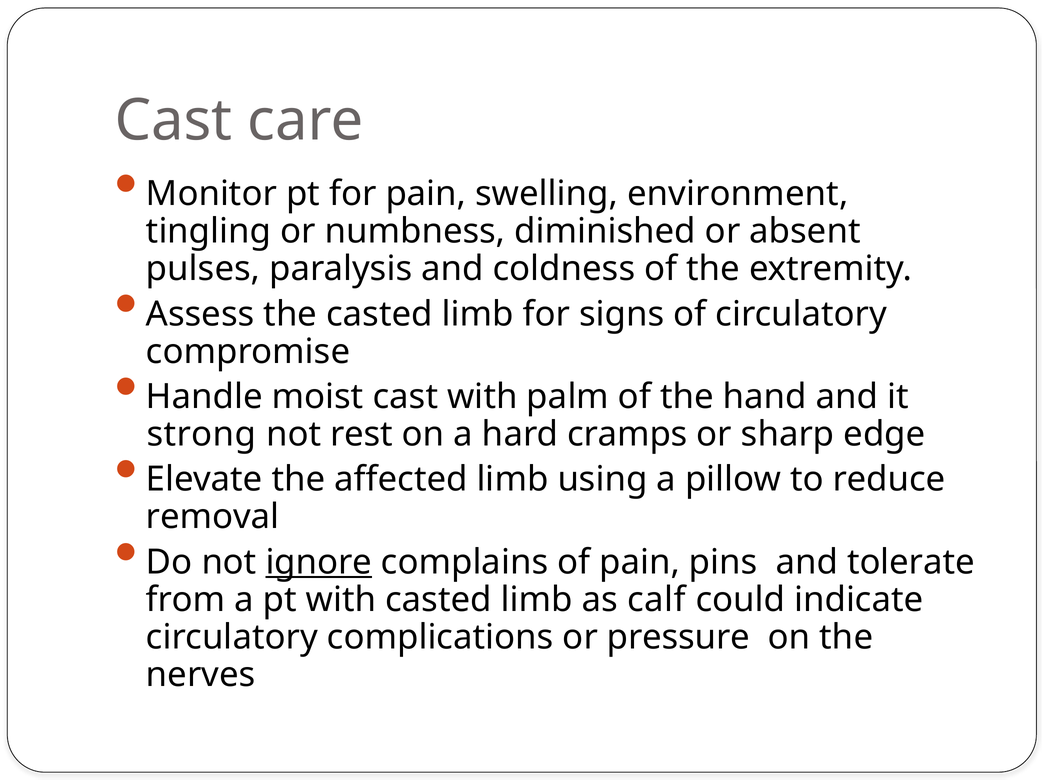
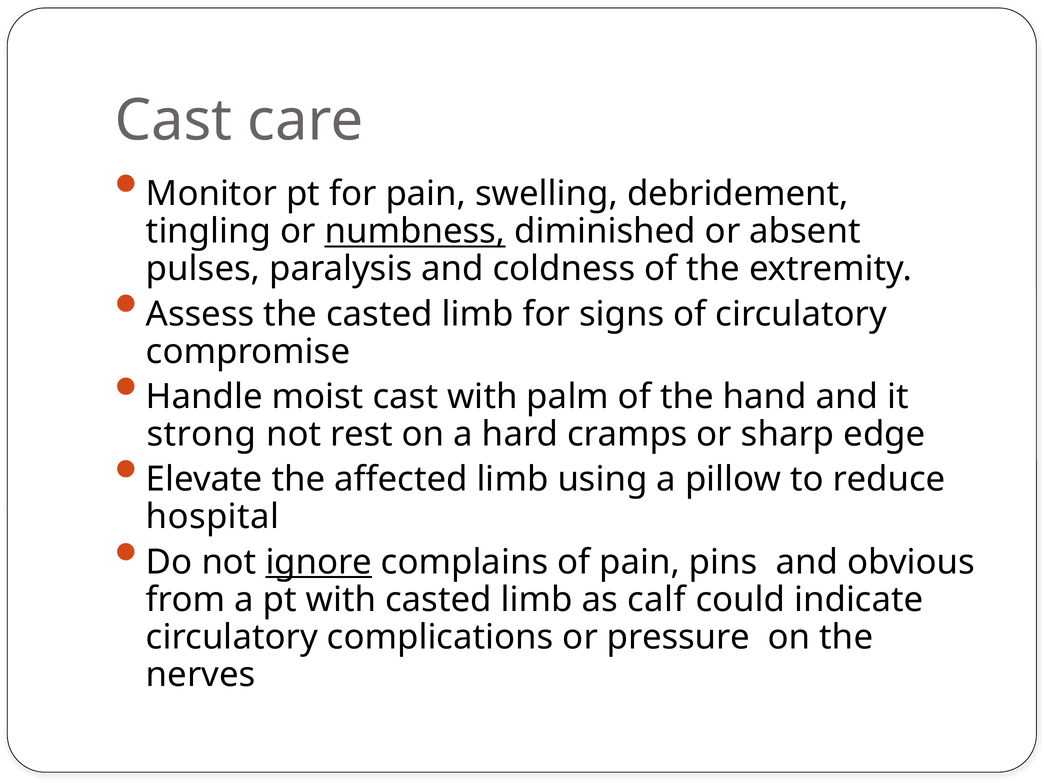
environment: environment -> debridement
numbness underline: none -> present
removal: removal -> hospital
tolerate: tolerate -> obvious
